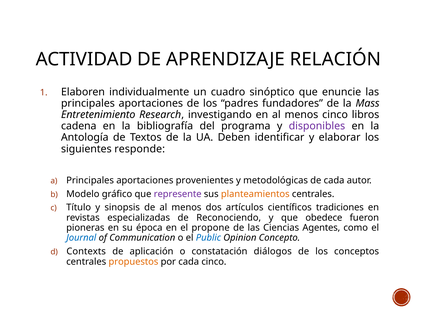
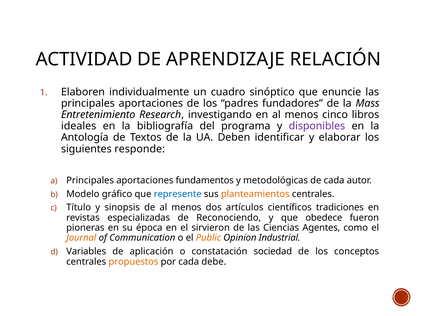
cadena: cadena -> ideales
provenientes: provenientes -> fundamentos
represente colour: purple -> blue
propone: propone -> sirvieron
Journal colour: blue -> orange
Public colour: blue -> orange
Concepto: Concepto -> Industrial
Contexts: Contexts -> Variables
diálogos: diálogos -> sociedad
cada cinco: cinco -> debe
